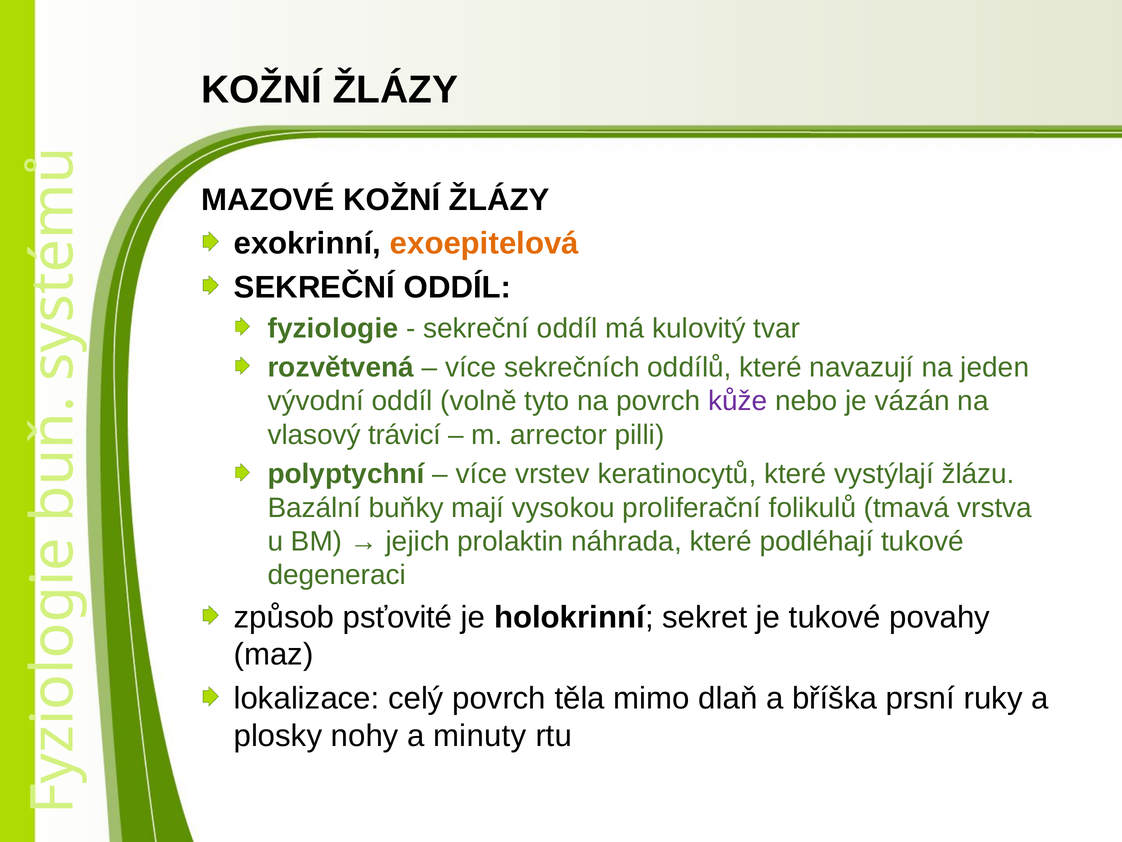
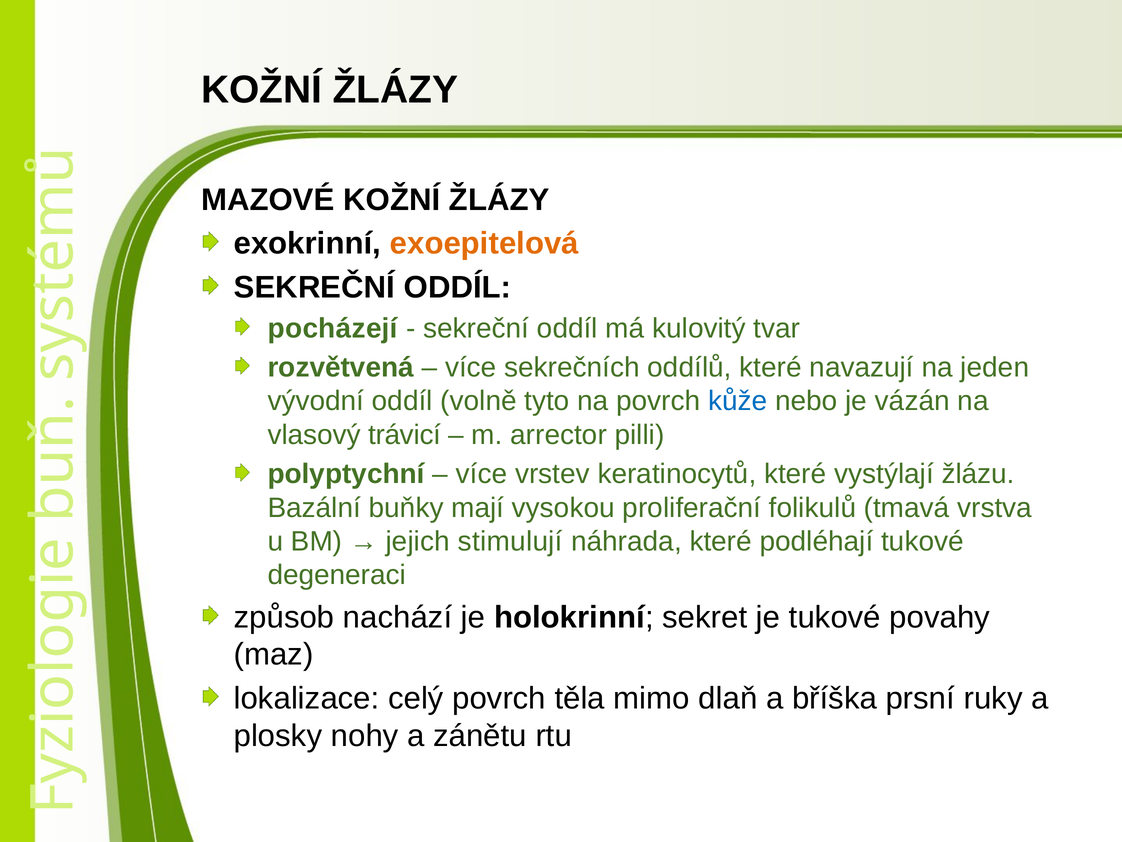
fyziologie: fyziologie -> pocházejí
kůže colour: purple -> blue
prolaktin: prolaktin -> stimulují
psťovité: psťovité -> nachází
minuty: minuty -> zánětu
